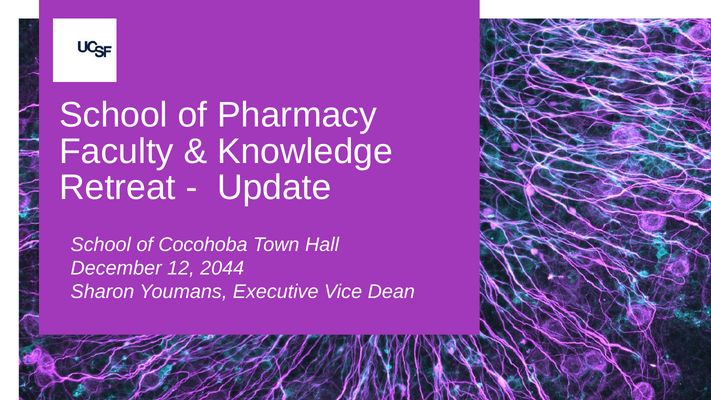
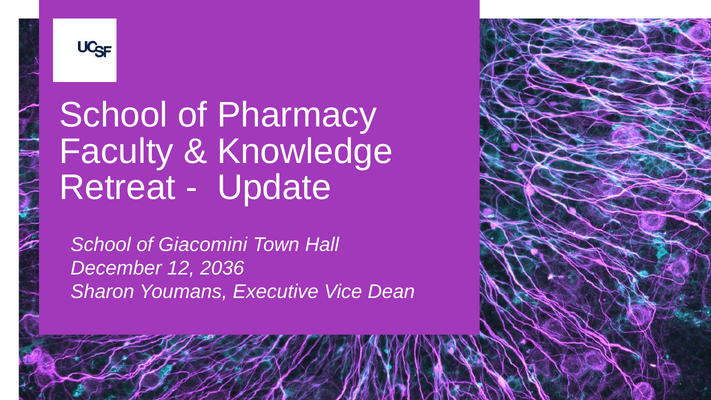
Cocohoba: Cocohoba -> Giacomini
2044: 2044 -> 2036
